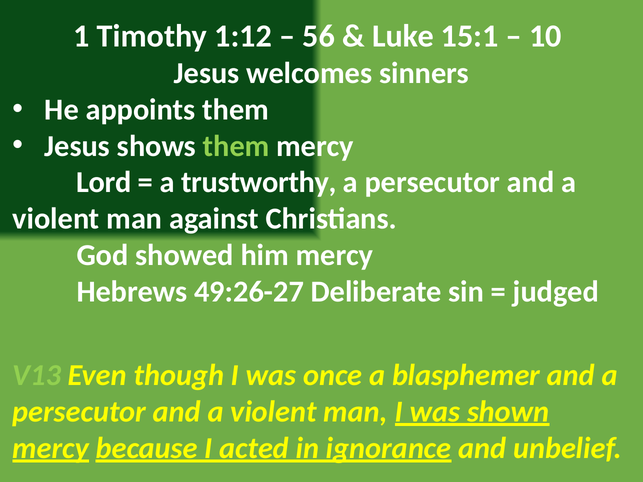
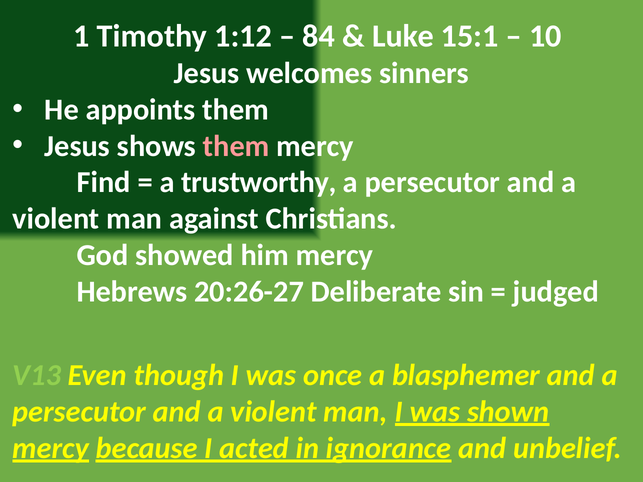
56: 56 -> 84
them at (236, 146) colour: light green -> pink
Lord: Lord -> Find
49:26-27: 49:26-27 -> 20:26-27
